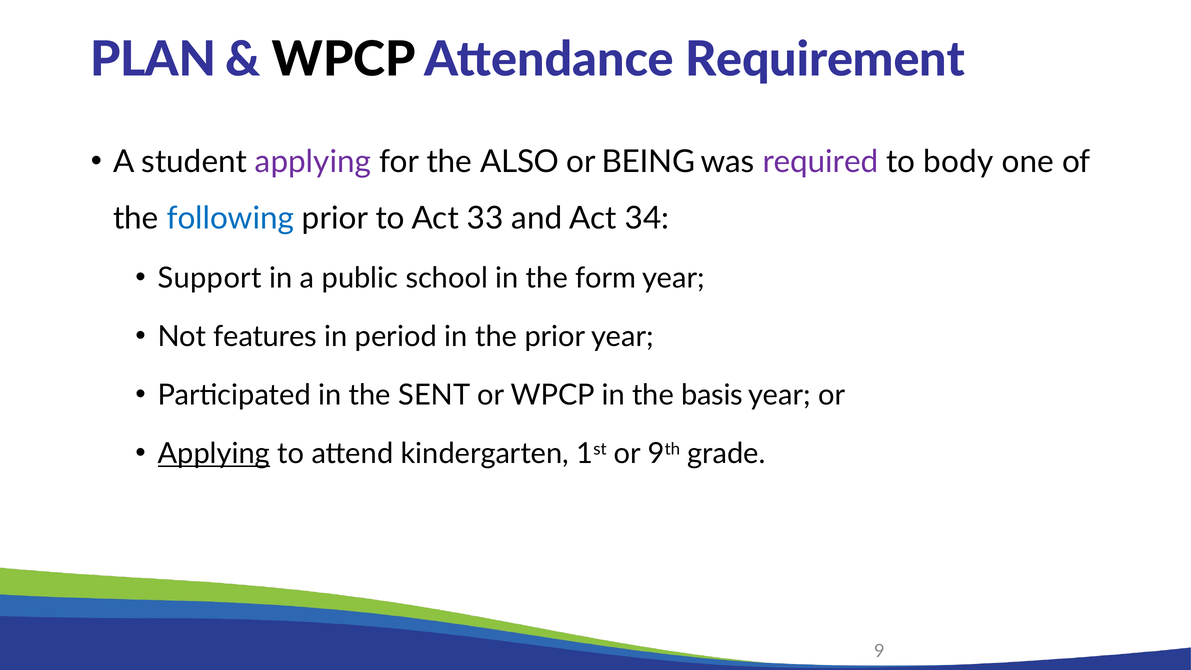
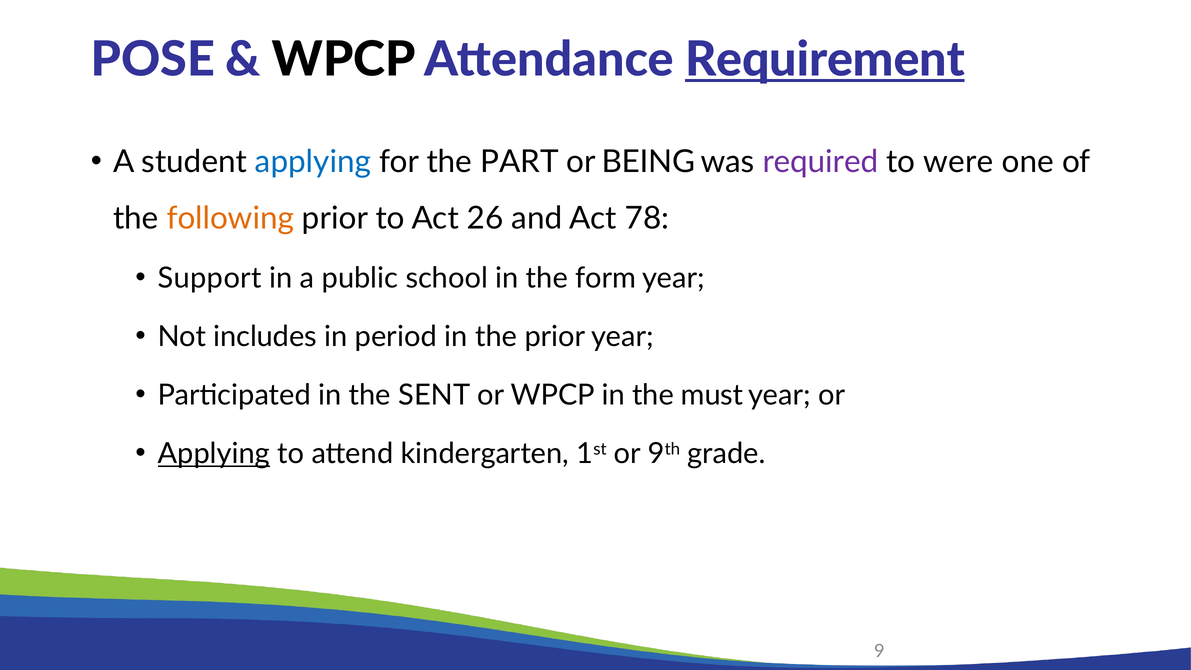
PLAN: PLAN -> POSE
Requirement underline: none -> present
applying at (313, 162) colour: purple -> blue
ALSO: ALSO -> PART
body: body -> were
following colour: blue -> orange
33: 33 -> 26
34: 34 -> 78
features: features -> includes
basis: basis -> must
